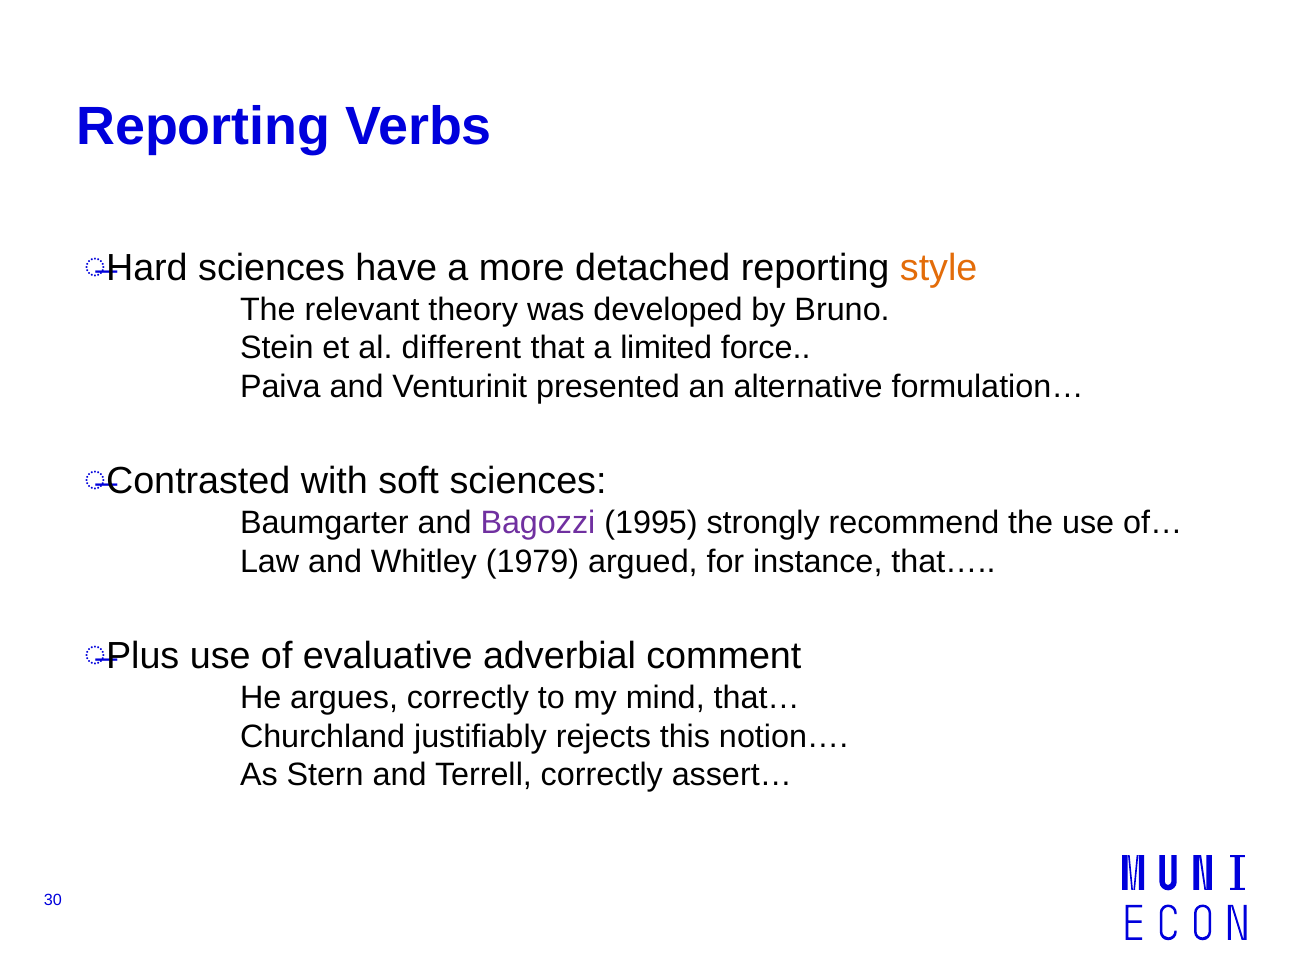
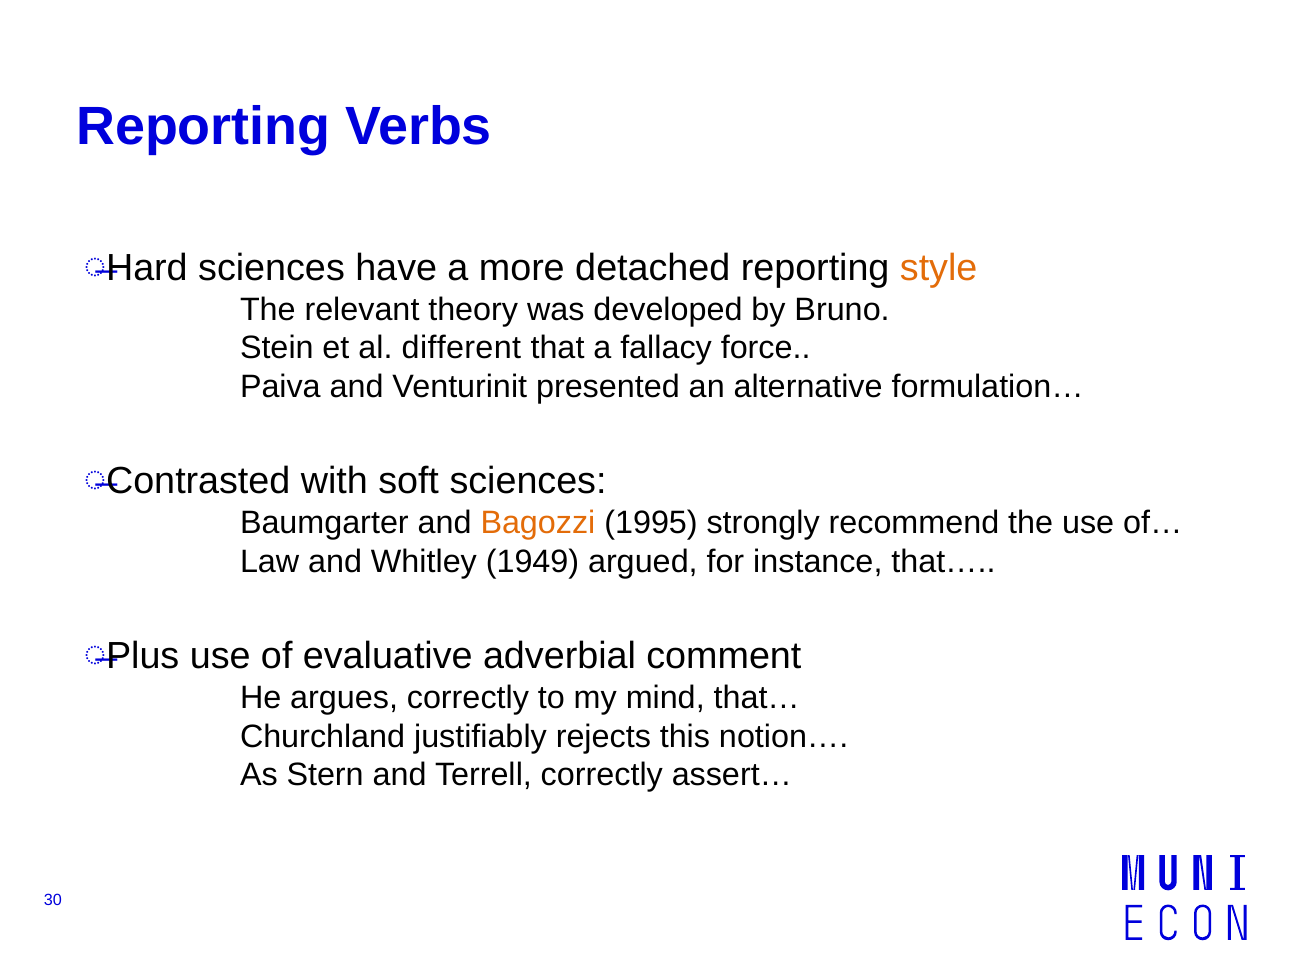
limited: limited -> fallacy
Bagozzi colour: purple -> orange
1979: 1979 -> 1949
